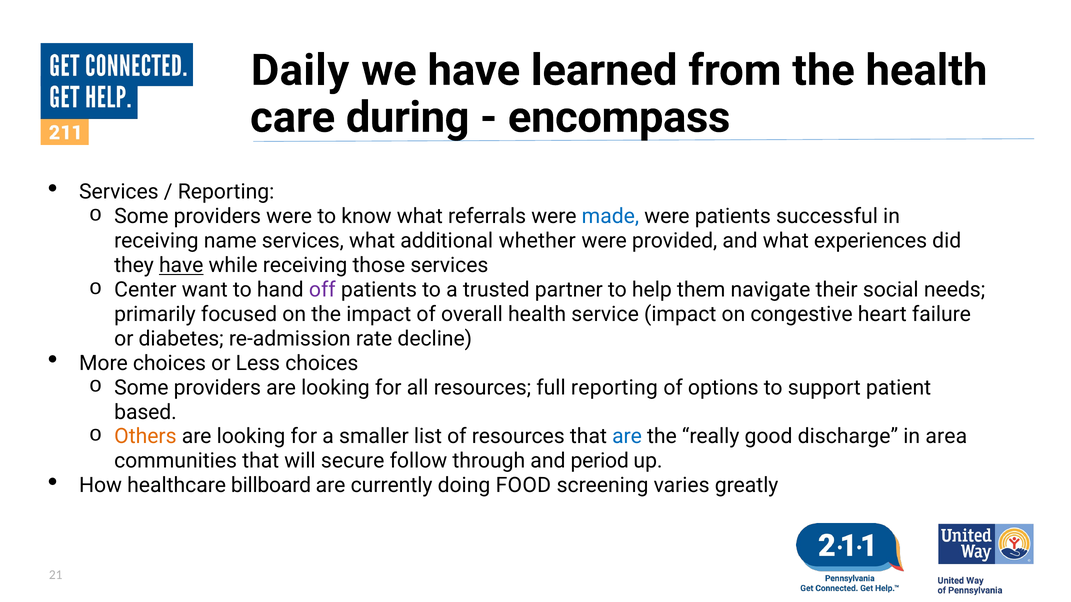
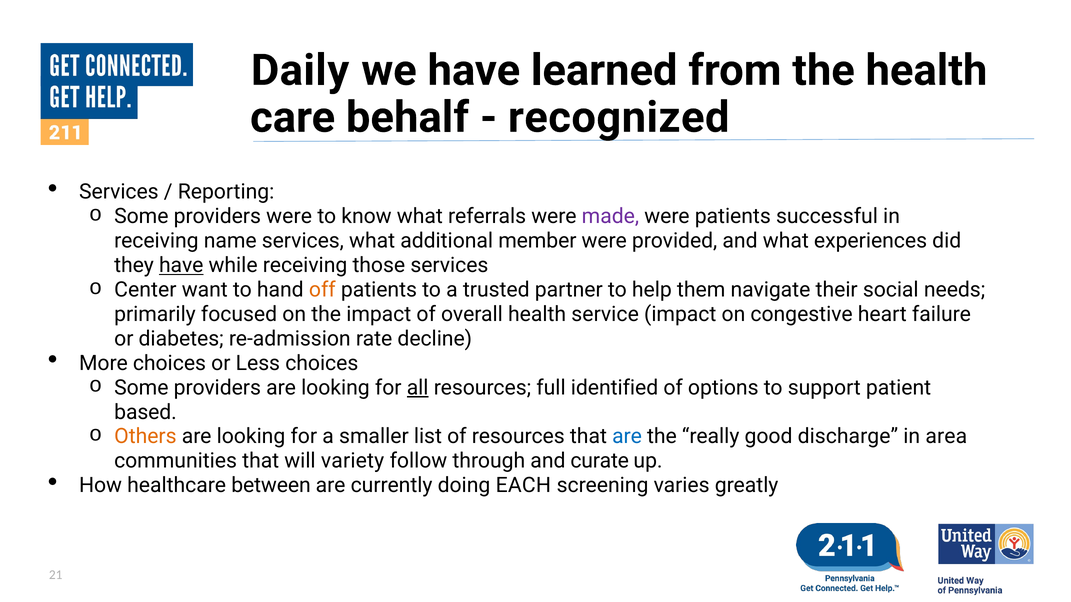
during: during -> behalf
encompass: encompass -> recognized
made colour: blue -> purple
whether: whether -> member
off colour: purple -> orange
all underline: none -> present
full reporting: reporting -> identified
secure: secure -> variety
period: period -> curate
billboard: billboard -> between
FOOD: FOOD -> EACH
